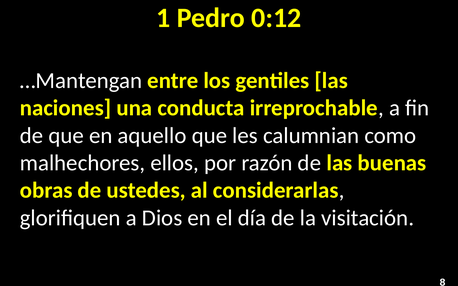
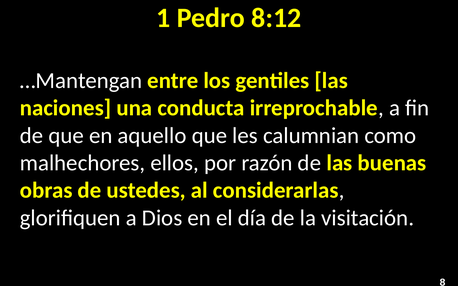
0:12: 0:12 -> 8:12
